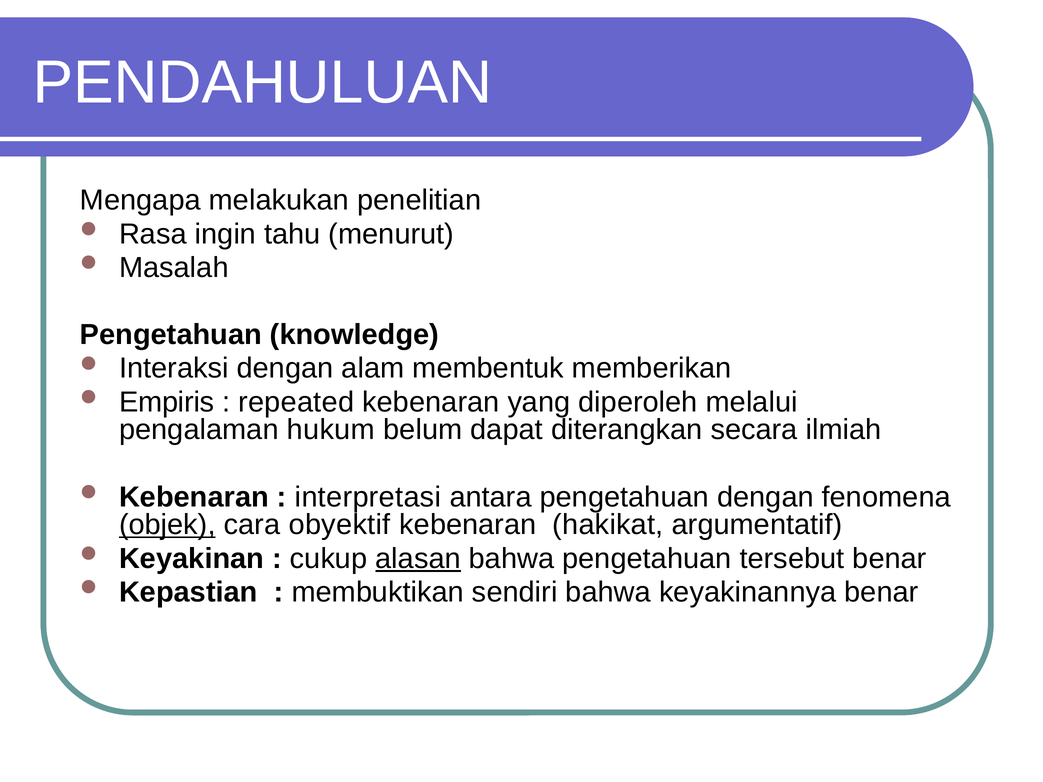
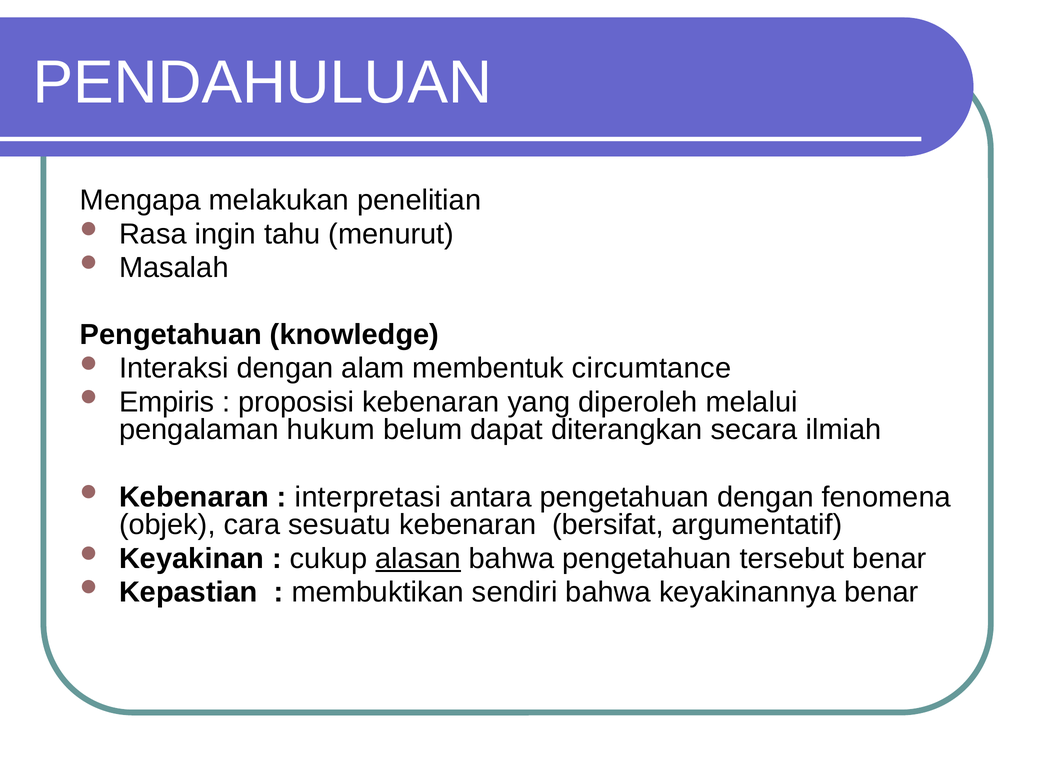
memberikan: memberikan -> circumtance
repeated: repeated -> proposisi
objek underline: present -> none
obyektif: obyektif -> sesuatu
hakikat: hakikat -> bersifat
